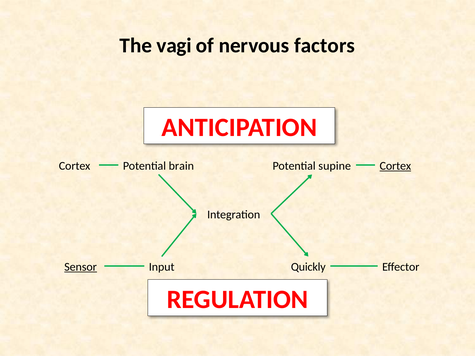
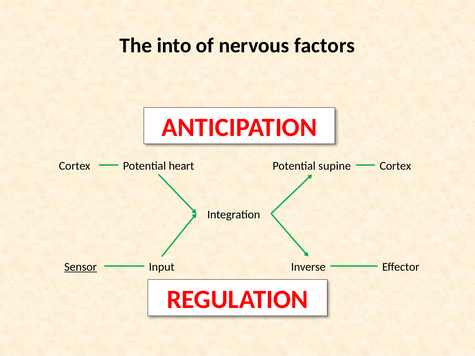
vagi: vagi -> into
brain: brain -> heart
Cortex at (395, 166) underline: present -> none
Quickly: Quickly -> Inverse
